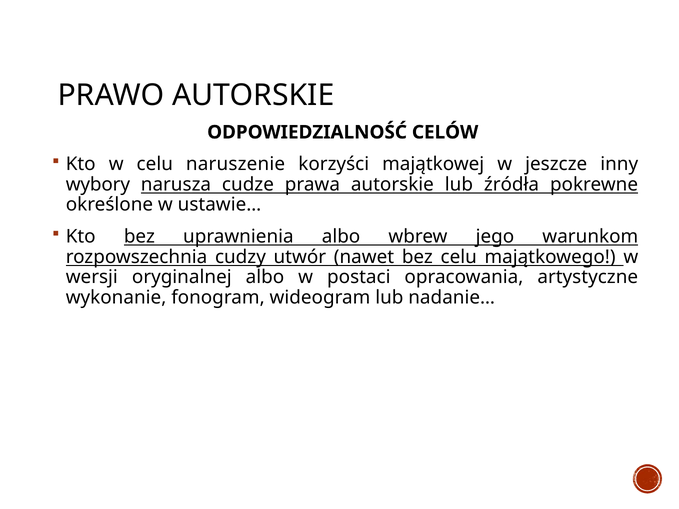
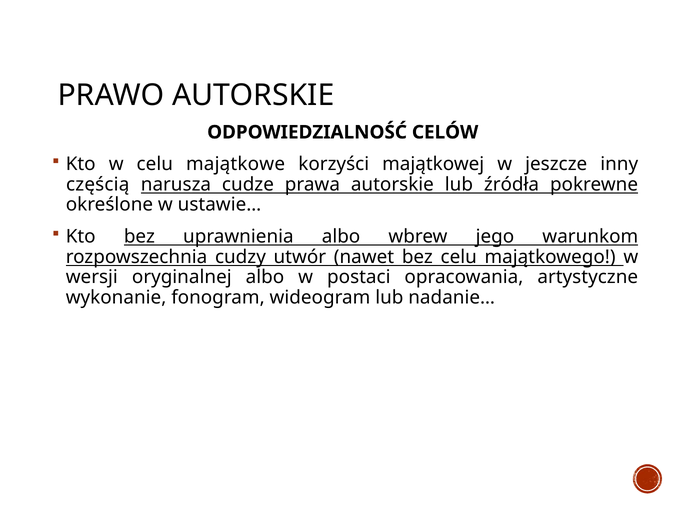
naruszenie: naruszenie -> majątkowe
wybory: wybory -> częścią
